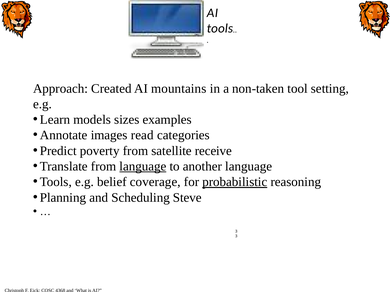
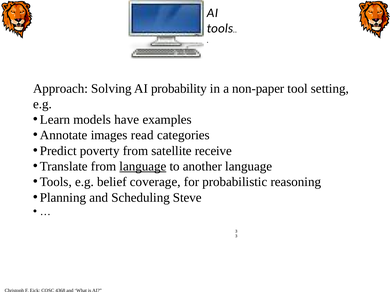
Created: Created -> Solving
mountains: mountains -> probability
non-taken: non-taken -> non-paper
sizes: sizes -> have
probabilistic underline: present -> none
